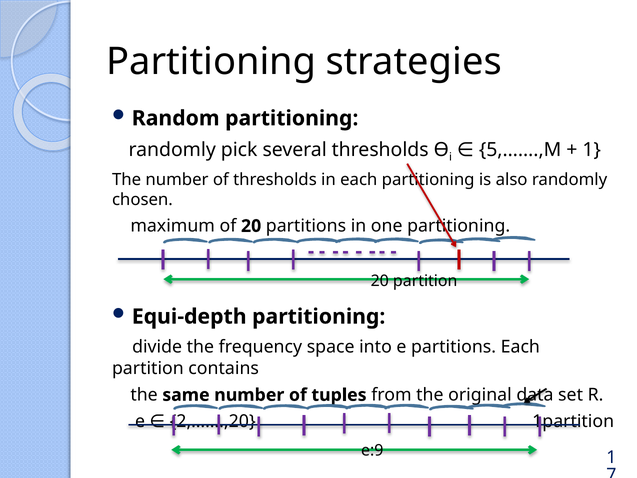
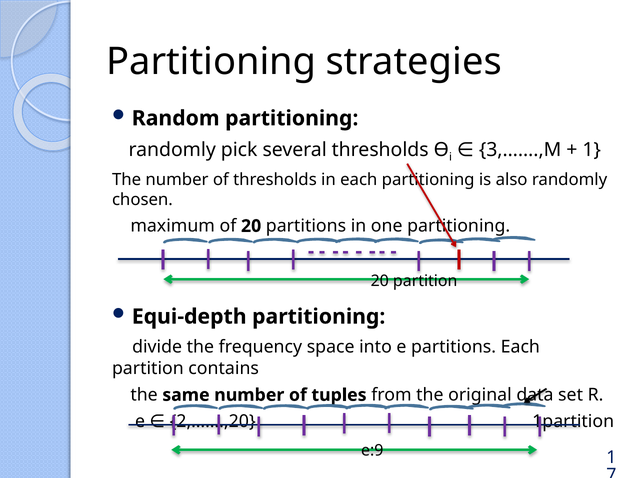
5,…….,M: 5,…….,M -> 3,…….,M
